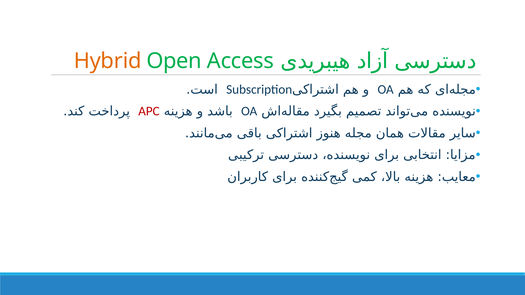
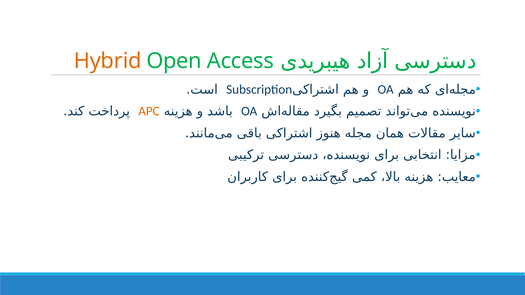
APC colour: red -> orange
